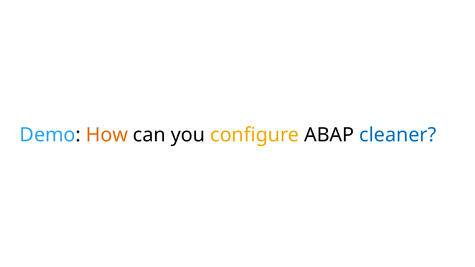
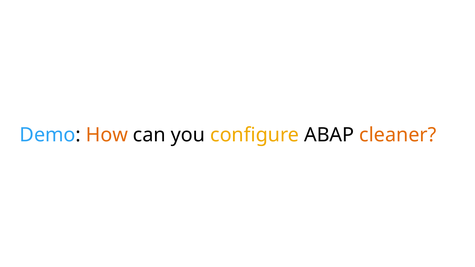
cleaner colour: blue -> orange
